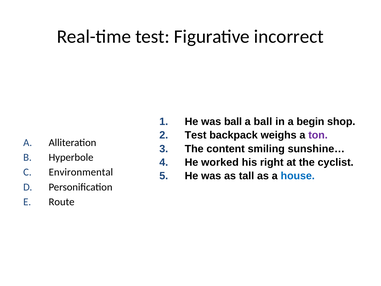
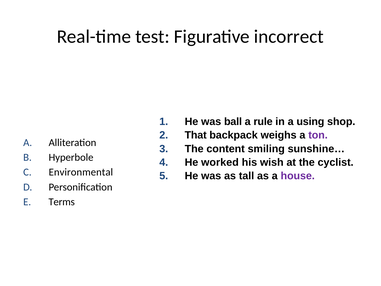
a ball: ball -> rule
begin: begin -> using
Test at (196, 135): Test -> That
right: right -> wish
house colour: blue -> purple
Route: Route -> Terms
